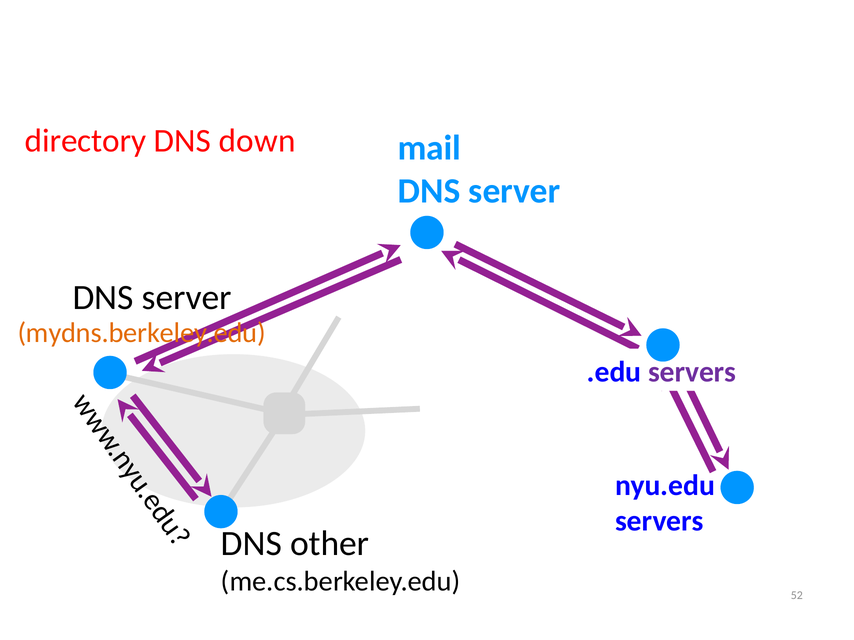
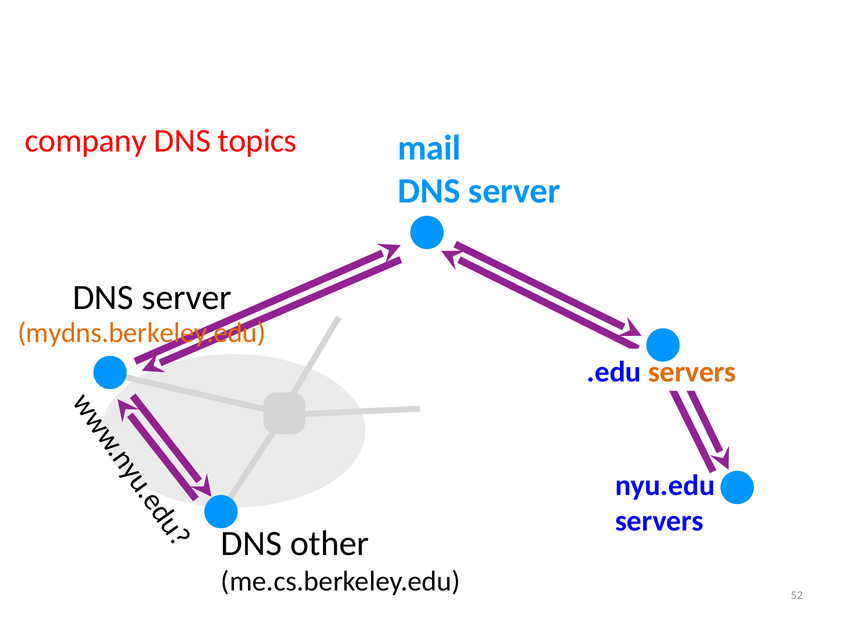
directory: directory -> company
down: down -> topics
servers at (692, 372) colour: purple -> orange
